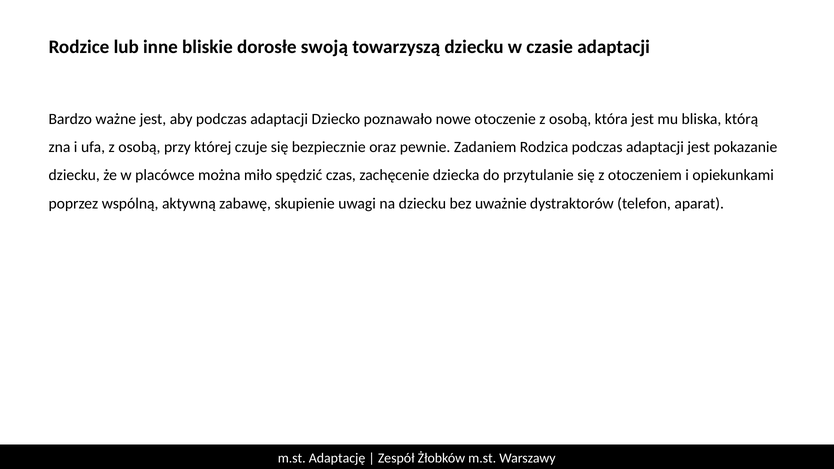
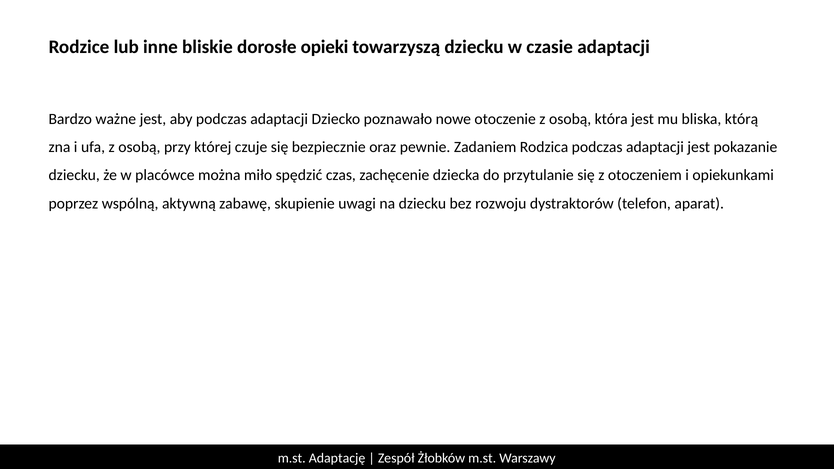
swoją: swoją -> opieki
uważnie: uważnie -> rozwoju
